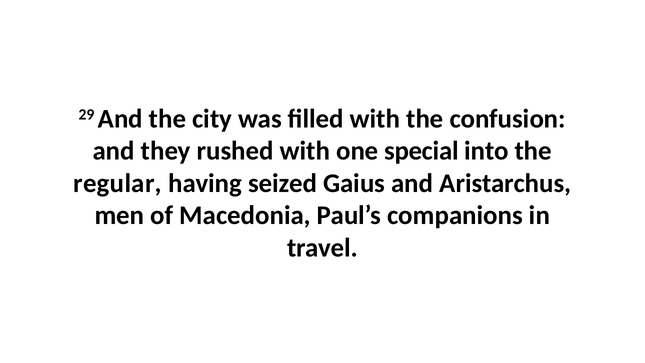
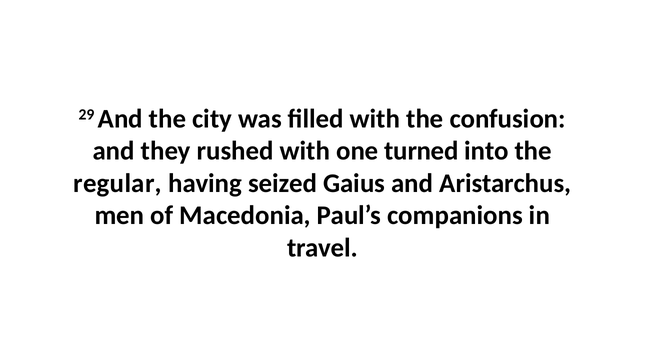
special: special -> turned
